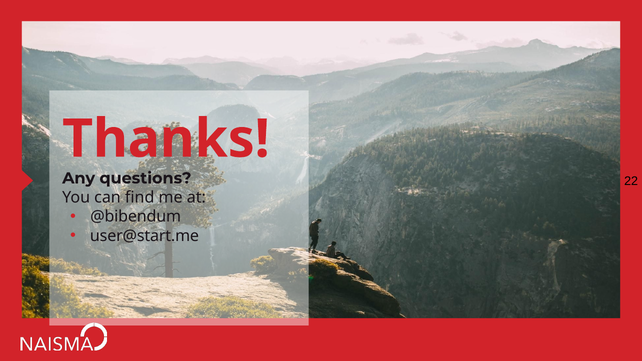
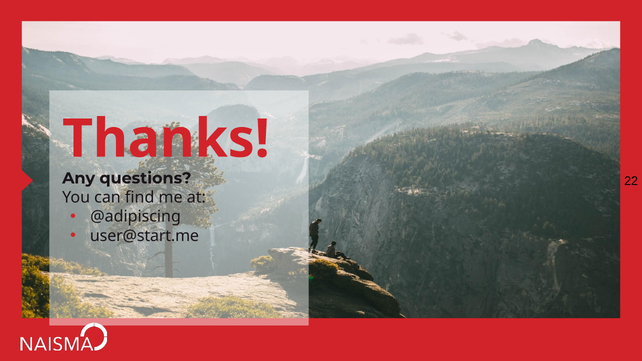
@bibendum: @bibendum -> @adipiscing
